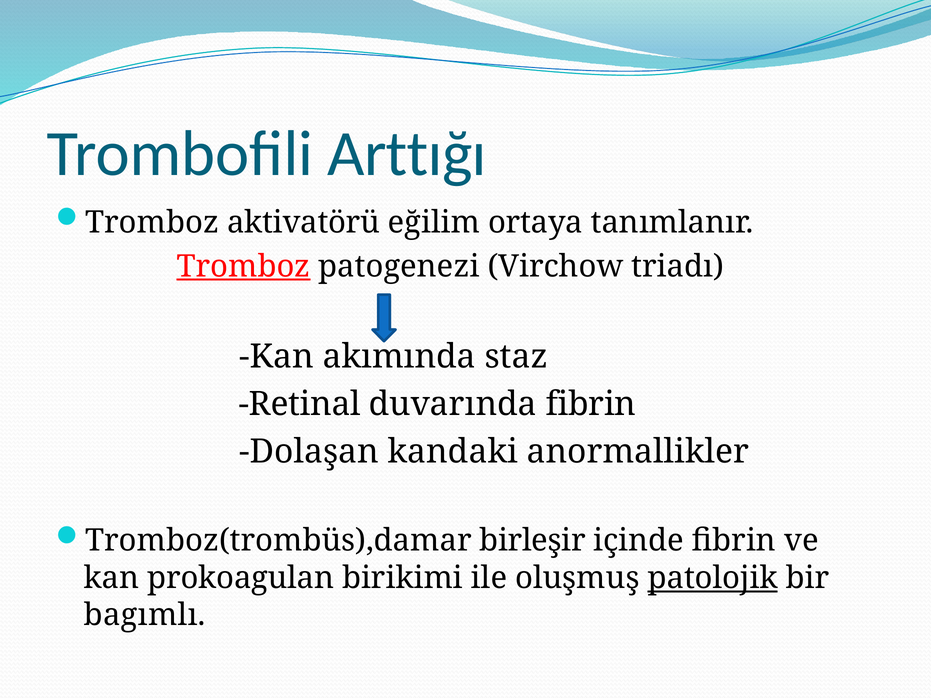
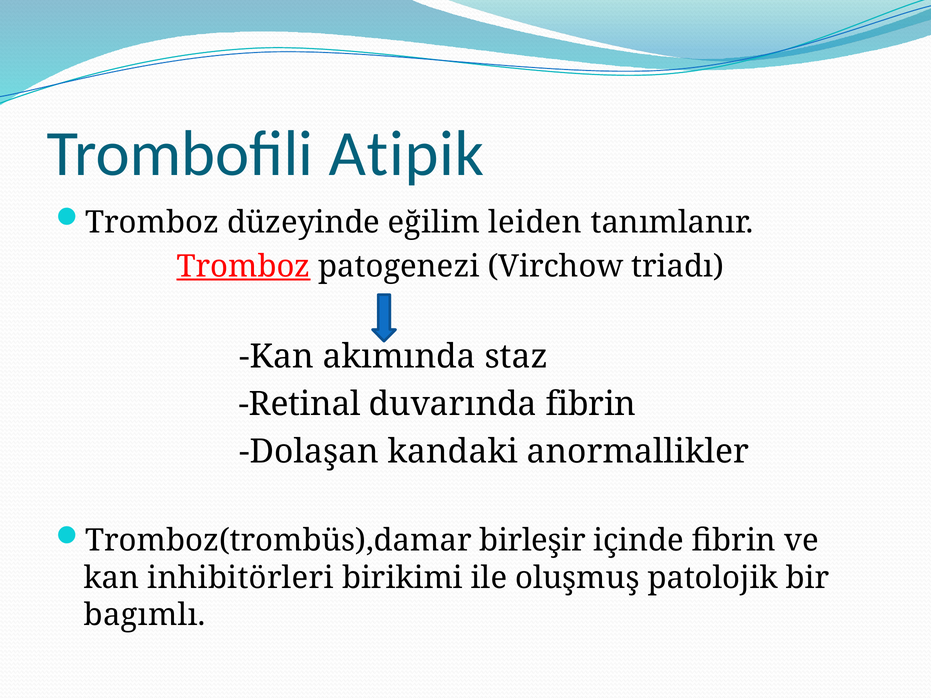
Arttığı: Arttığı -> Atipik
aktivatörü: aktivatörü -> düzeyinde
ortaya: ortaya -> leiden
prokoagulan: prokoagulan -> inhibitörleri
patolojik underline: present -> none
